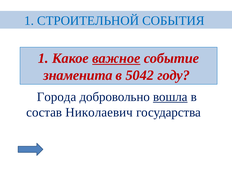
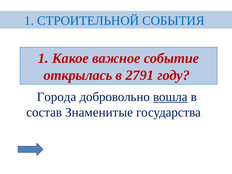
важное underline: present -> none
знаменита: знаменита -> открылась
5042: 5042 -> 2791
Николаевич: Николаевич -> Знаменитые
